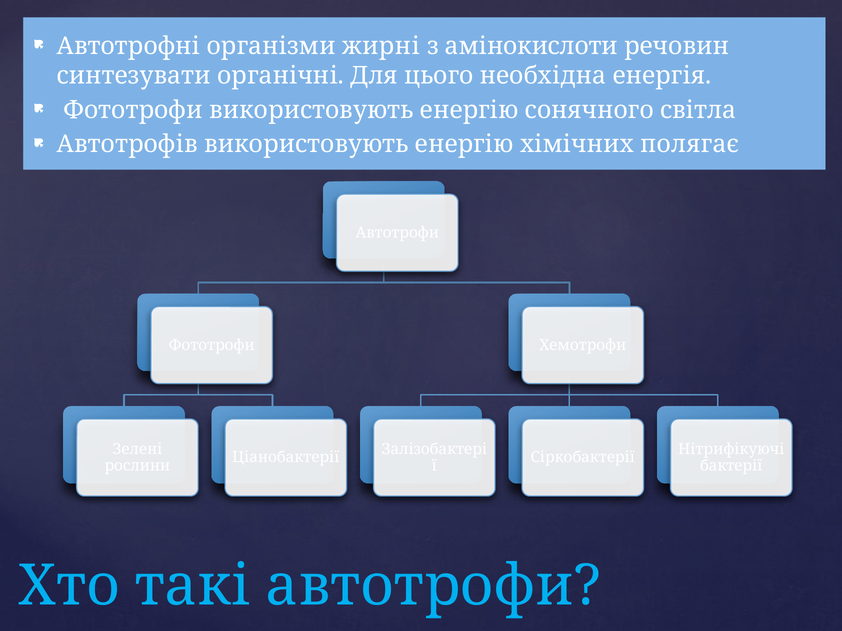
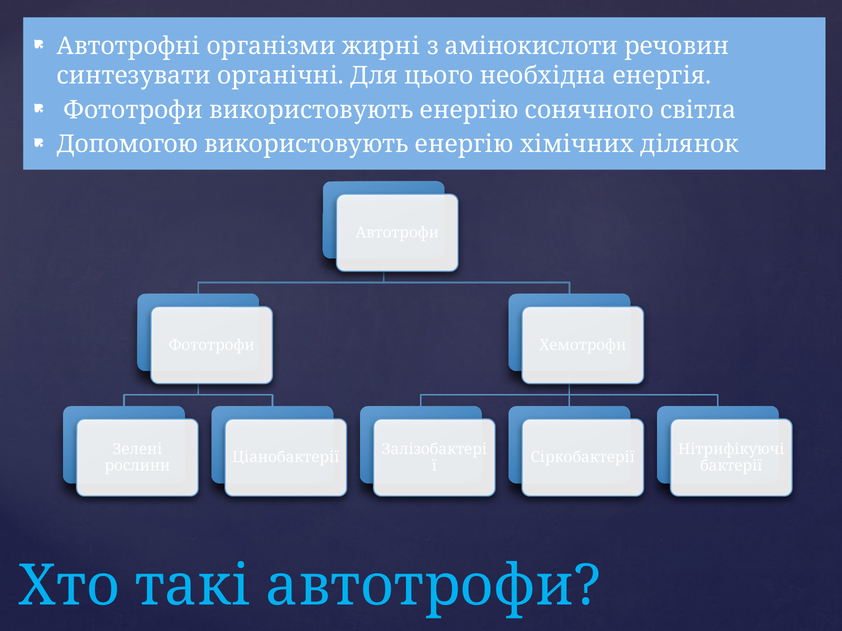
Автотрофів: Автотрофів -> Допомогою
полягає: полягає -> ділянок
